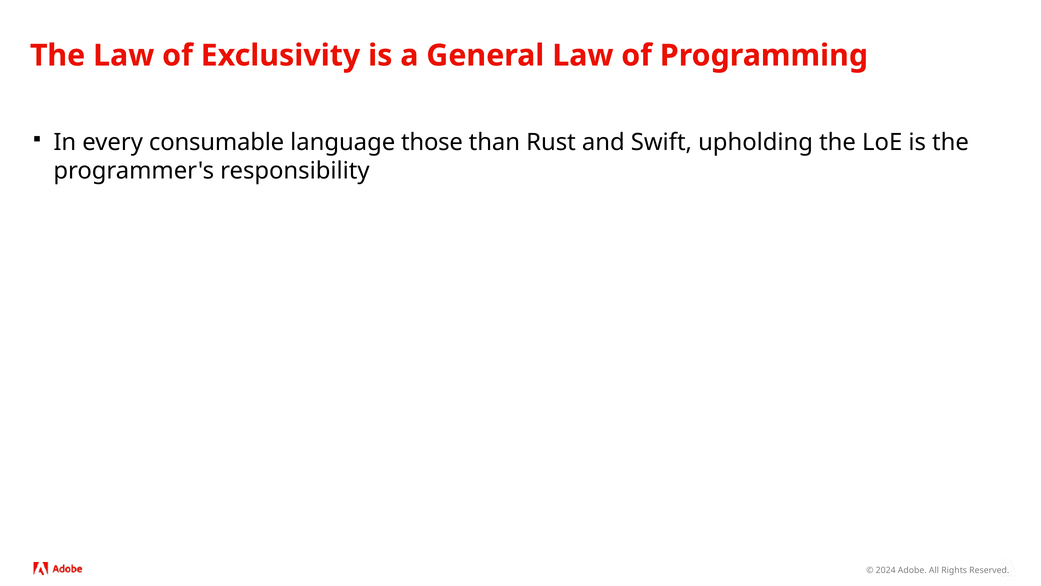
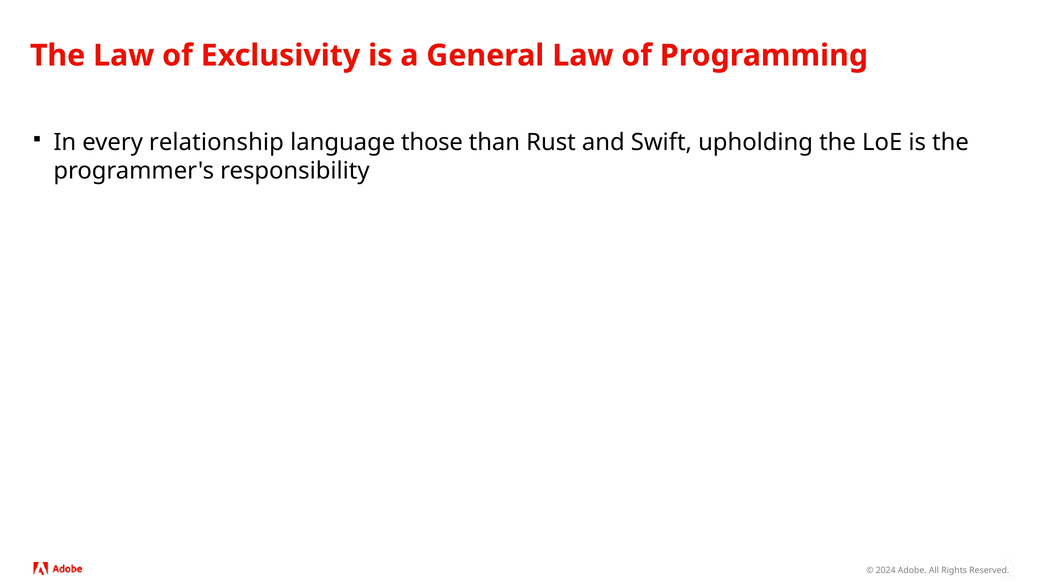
consumable: consumable -> relationship
